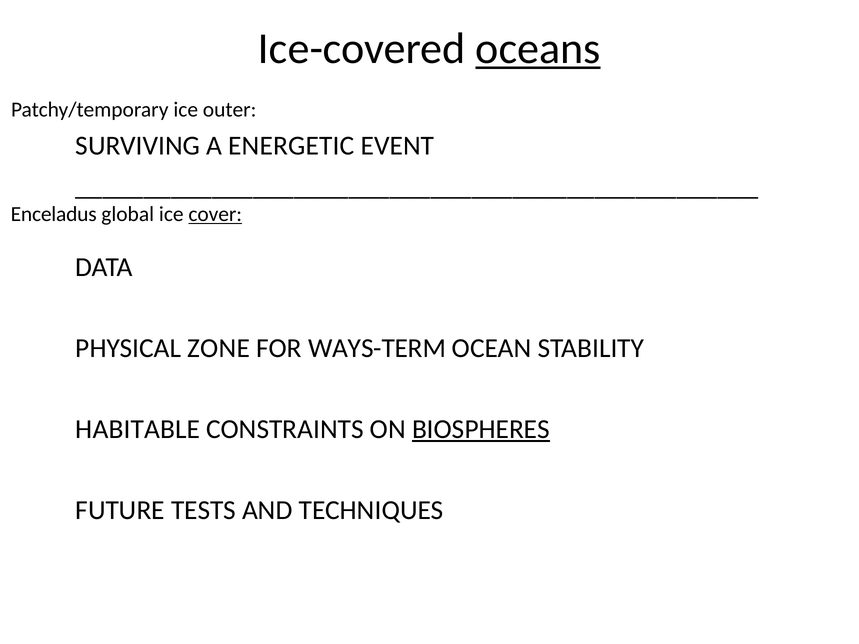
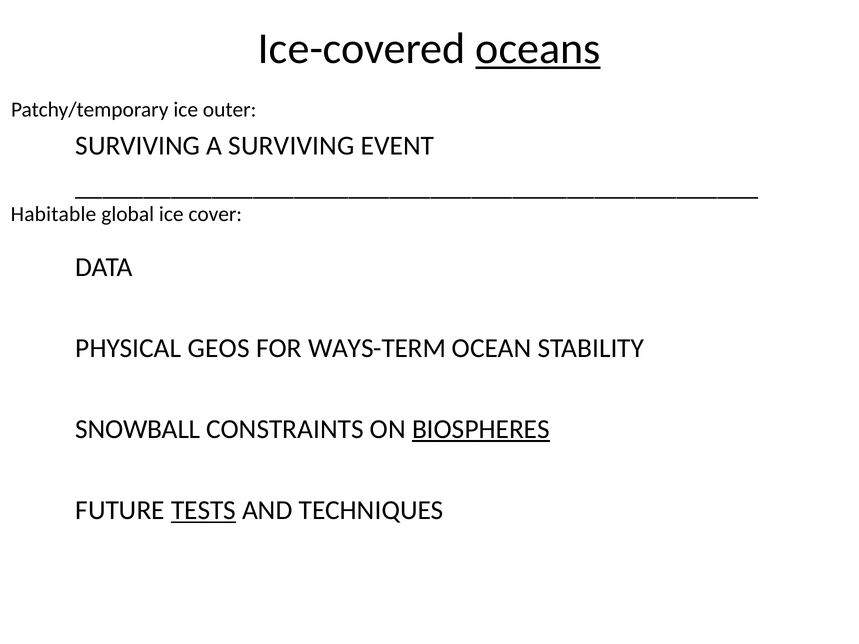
A ENERGETIC: ENERGETIC -> SURVIVING
Enceladus: Enceladus -> Habitable
cover underline: present -> none
ZONE: ZONE -> GEOS
HABITABLE: HABITABLE -> SNOWBALL
TESTS underline: none -> present
